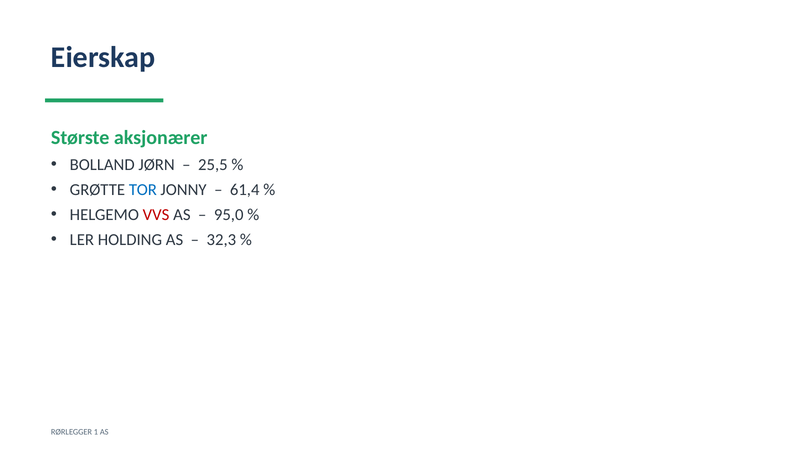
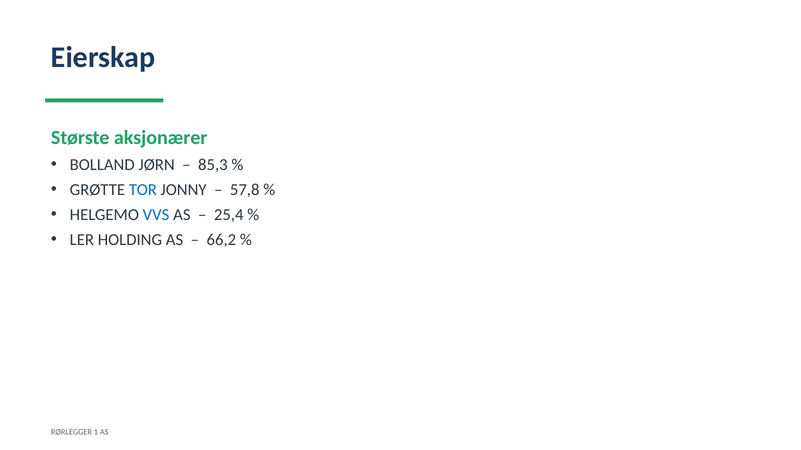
25,5: 25,5 -> 85,3
61,4: 61,4 -> 57,8
VVS colour: red -> blue
95,0: 95,0 -> 25,4
32,3: 32,3 -> 66,2
